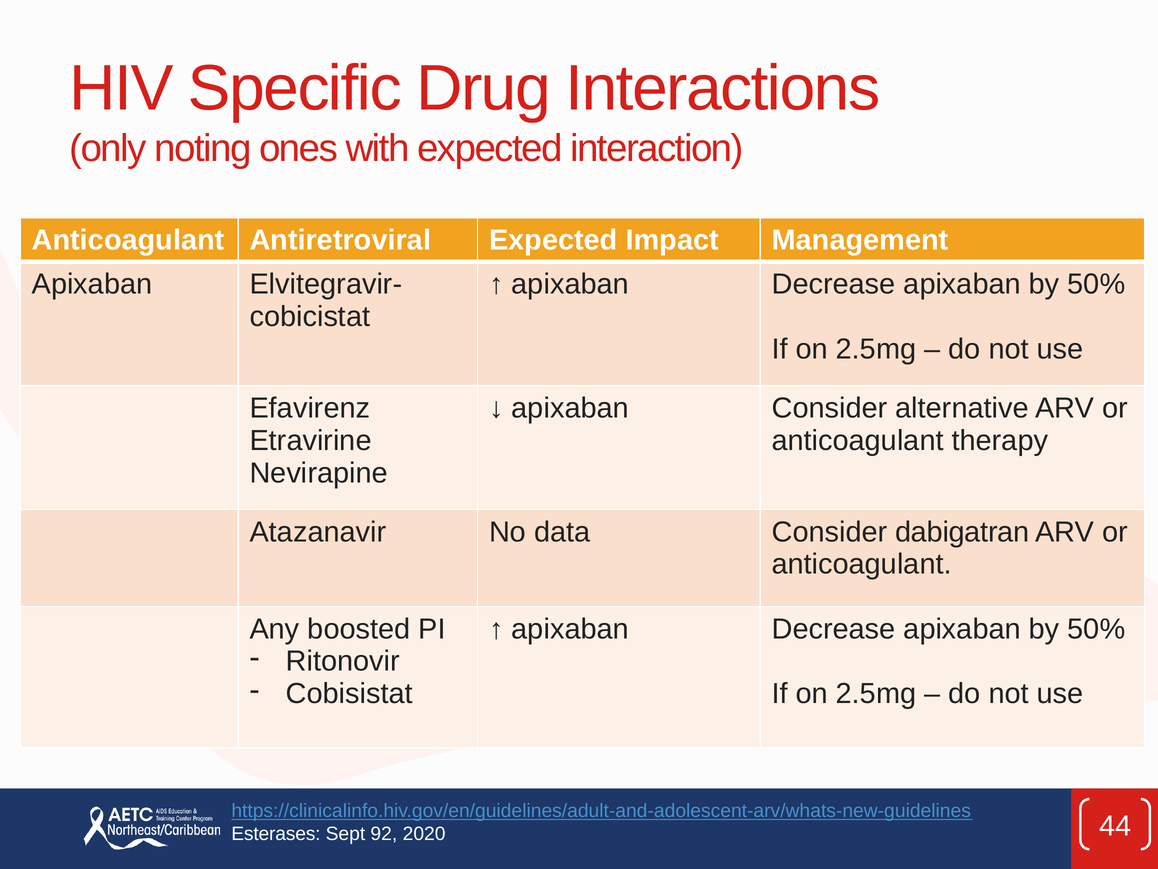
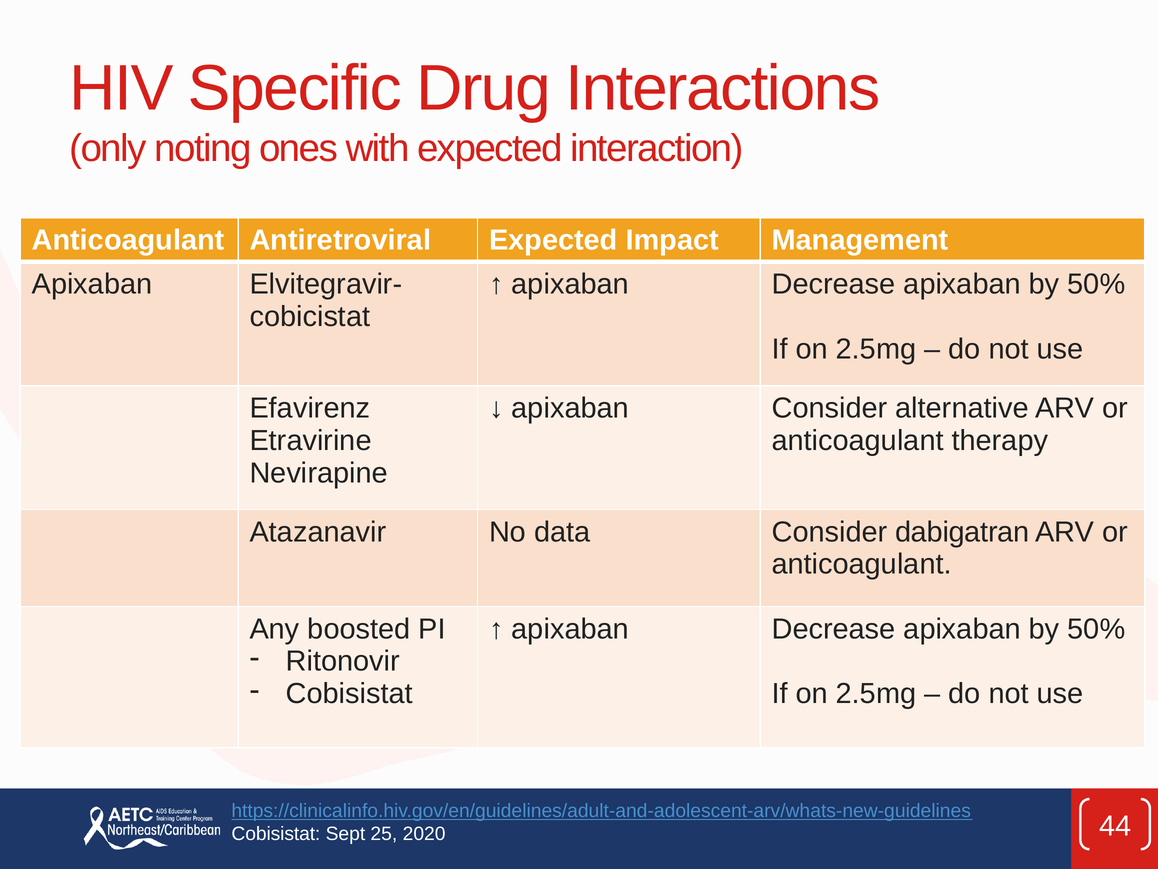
Esterases at (276, 834): Esterases -> Cobisistat
92: 92 -> 25
